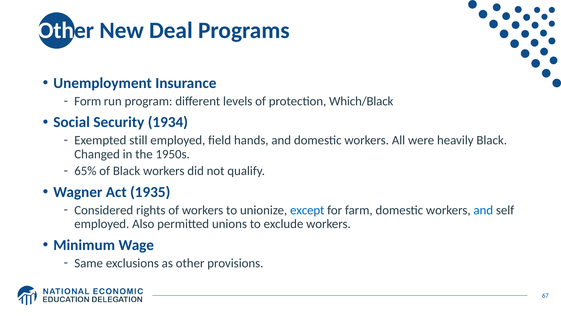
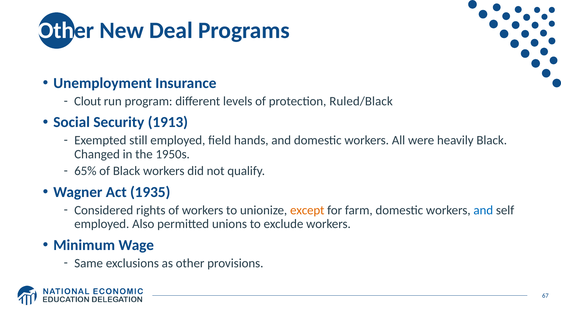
Form: Form -> Clout
Which/Black: Which/Black -> Ruled/Black
1934: 1934 -> 1913
except colour: blue -> orange
